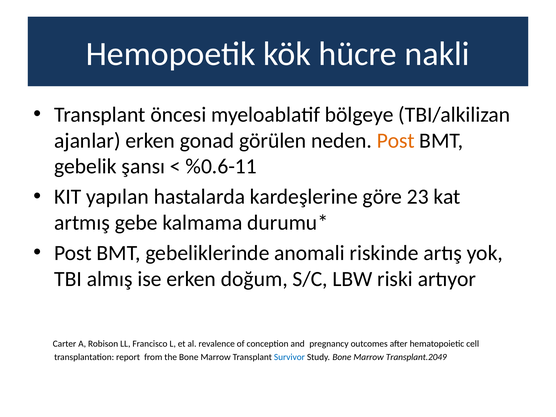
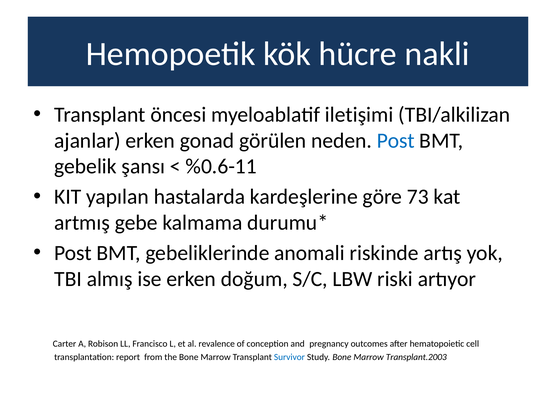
bölgeye: bölgeye -> iletişimi
Post at (396, 141) colour: orange -> blue
23: 23 -> 73
Transplant.2049: Transplant.2049 -> Transplant.2003
